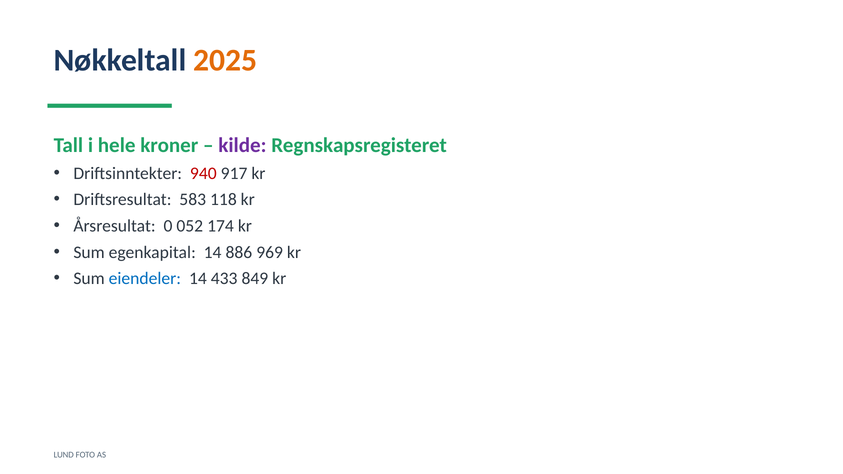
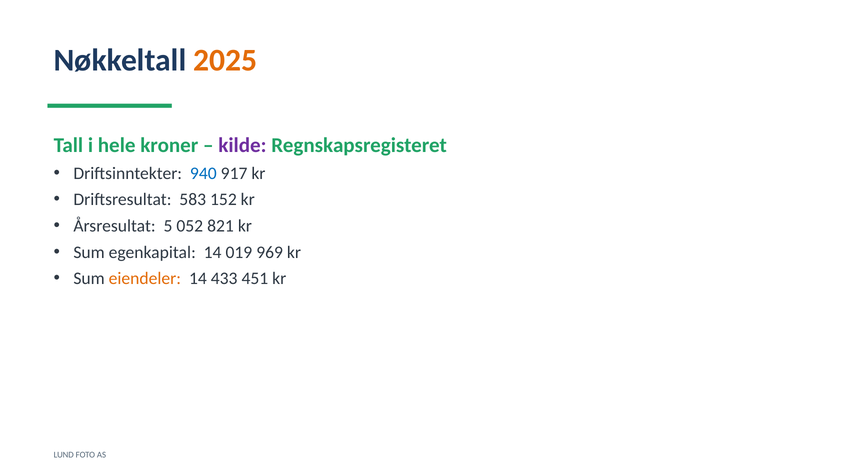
940 colour: red -> blue
118: 118 -> 152
0: 0 -> 5
174: 174 -> 821
886: 886 -> 019
eiendeler colour: blue -> orange
849: 849 -> 451
